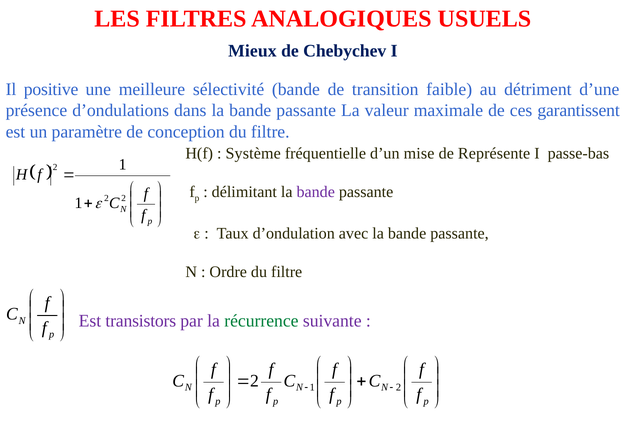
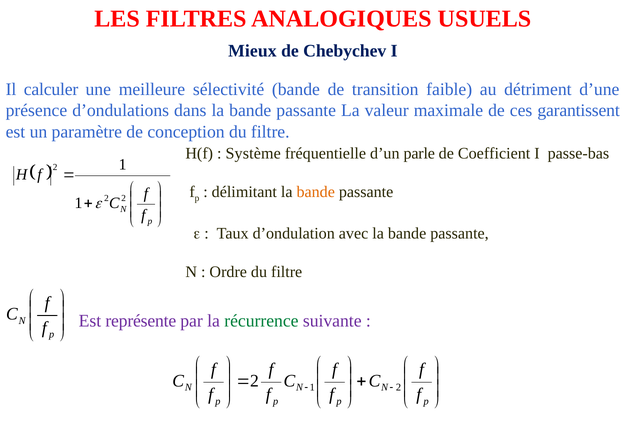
positive: positive -> calculer
mise: mise -> parle
Représente: Représente -> Coefficient
bande at (316, 192) colour: purple -> orange
transistors: transistors -> représente
